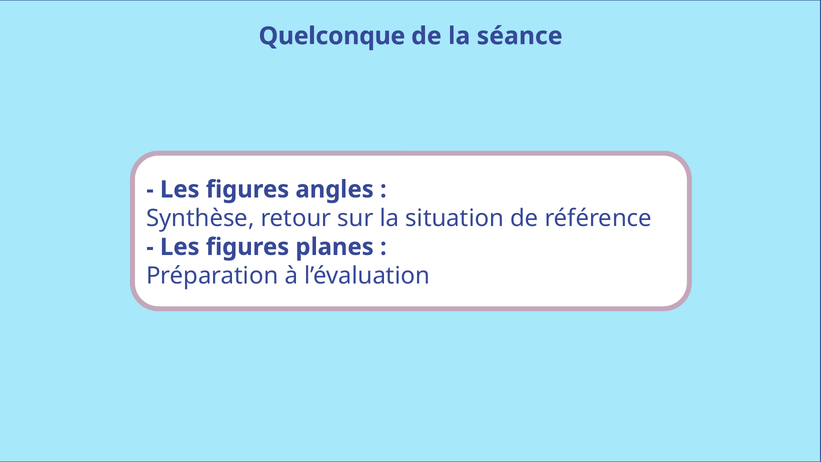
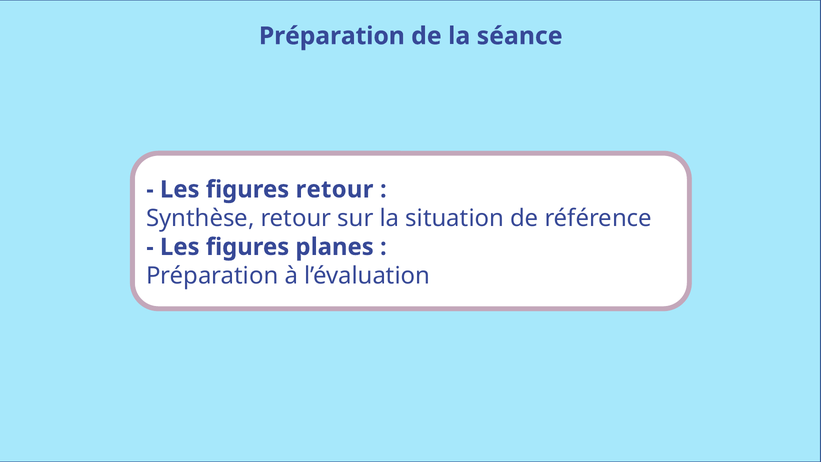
Quelconque at (332, 36): Quelconque -> Préparation
figures angles: angles -> retour
